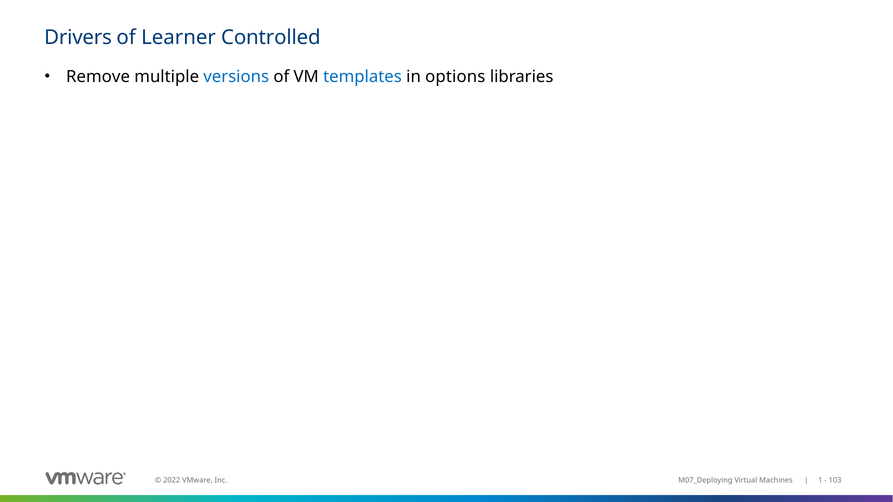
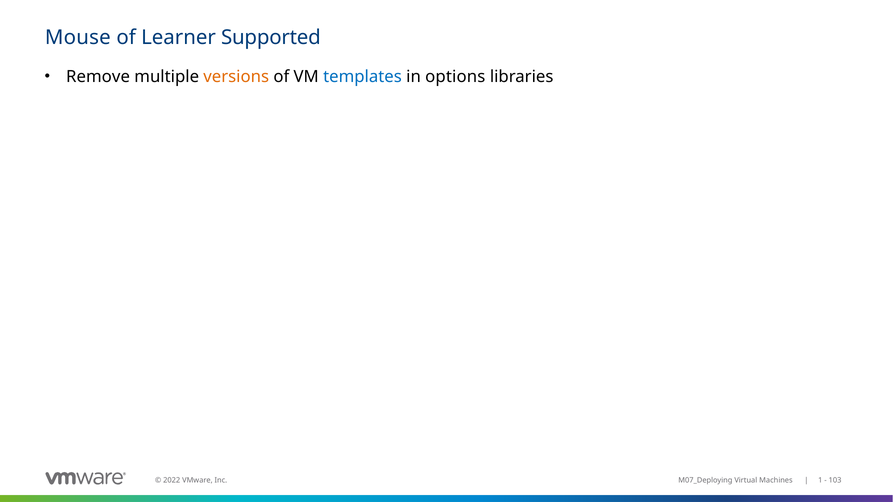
Drivers: Drivers -> Mouse
Controlled: Controlled -> Supported
versions colour: blue -> orange
